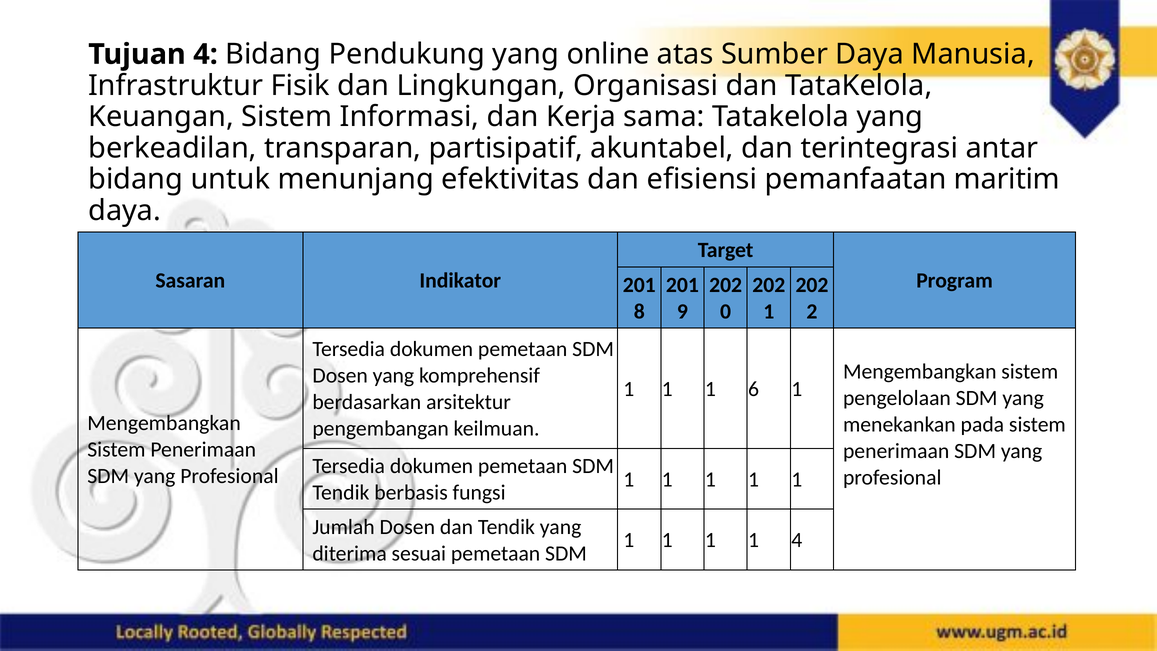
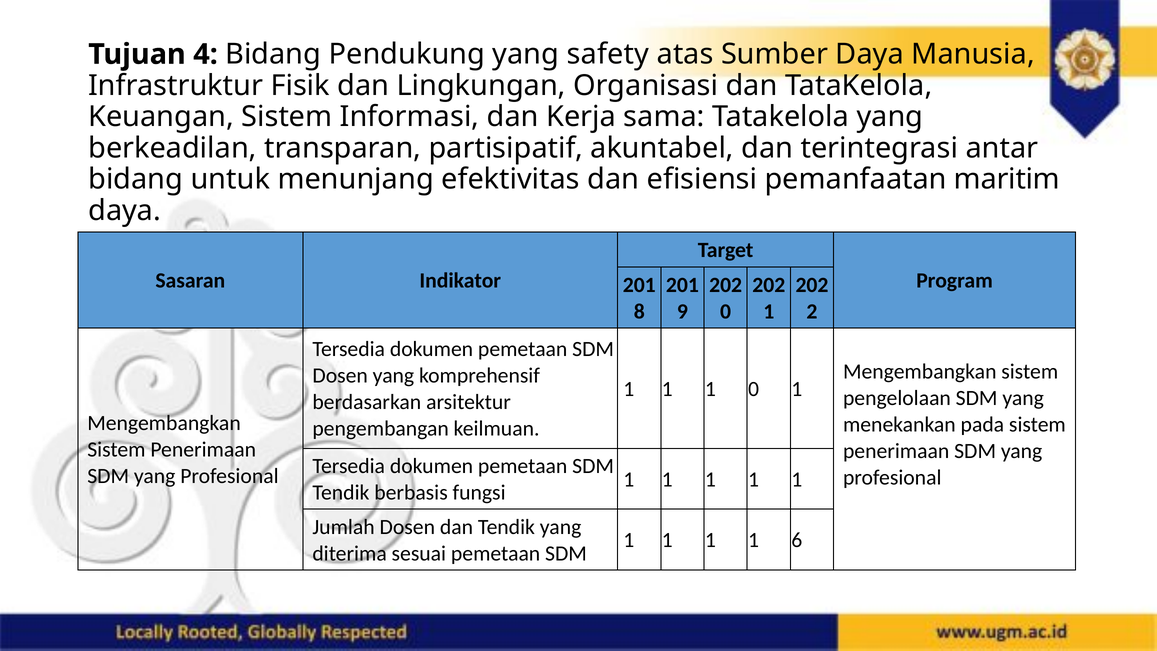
online: online -> safety
1 6: 6 -> 0
1 4: 4 -> 6
